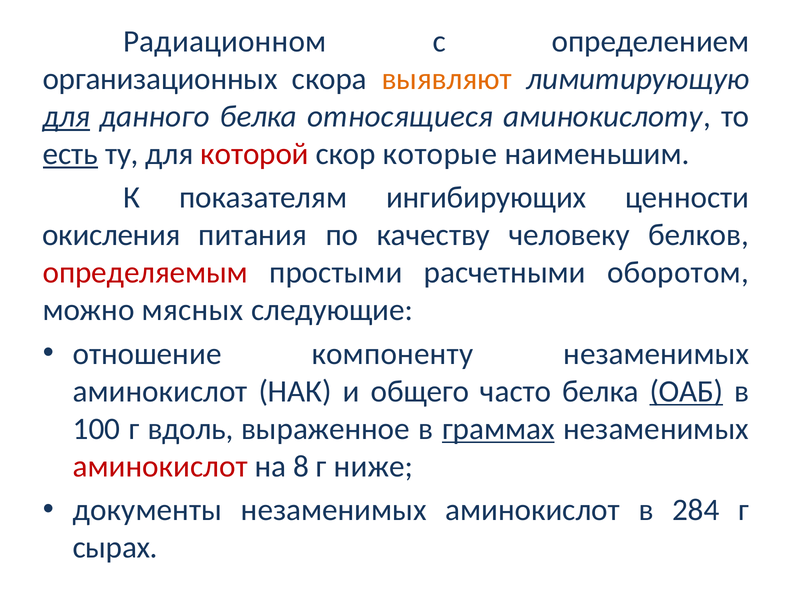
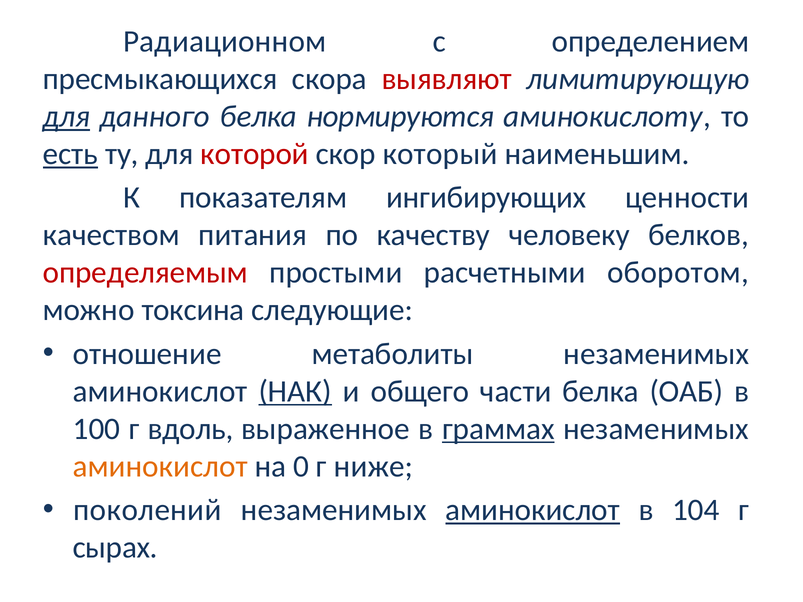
организационных: организационных -> пресмыкающихся
выявляют colour: orange -> red
относящиеся: относящиеся -> нормируются
которые: которые -> который
окисления: окисления -> качеством
мясных: мясных -> токсина
компоненту: компоненту -> метаболиты
НАК underline: none -> present
часто: часто -> части
ОАБ underline: present -> none
аминокислот at (160, 466) colour: red -> orange
8: 8 -> 0
документы: документы -> поколений
аминокислот at (533, 510) underline: none -> present
284: 284 -> 104
